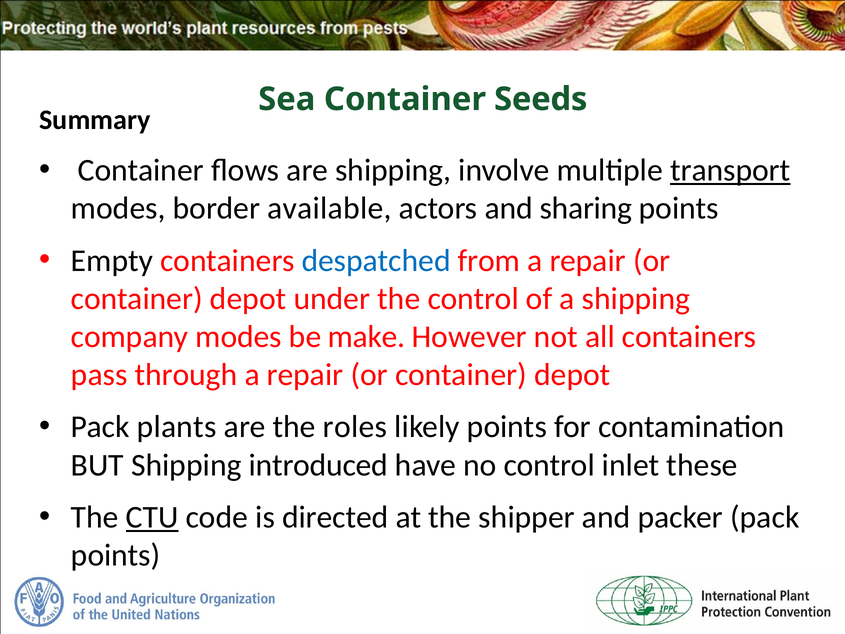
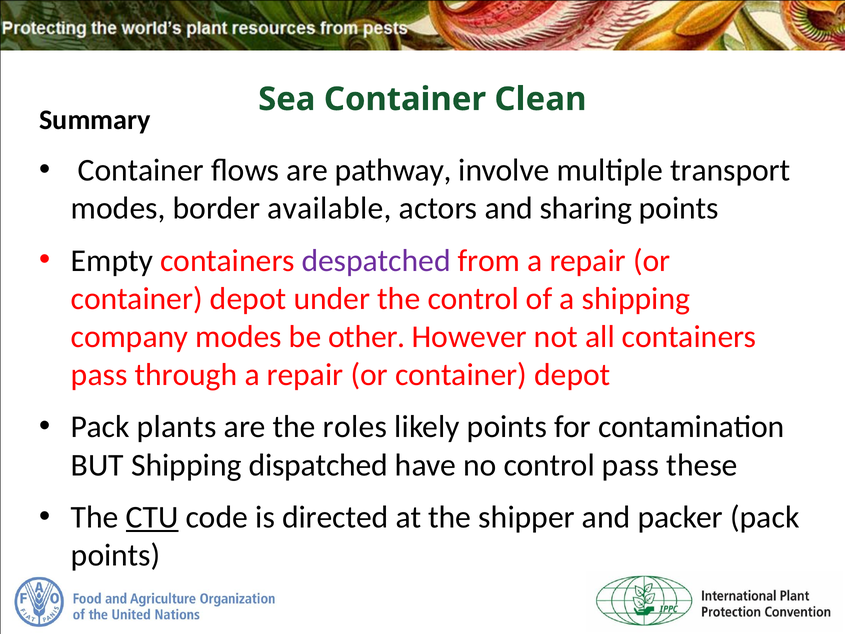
Seeds: Seeds -> Clean
are shipping: shipping -> pathway
transport underline: present -> none
despatched colour: blue -> purple
make: make -> other
introduced: introduced -> dispatched
control inlet: inlet -> pass
